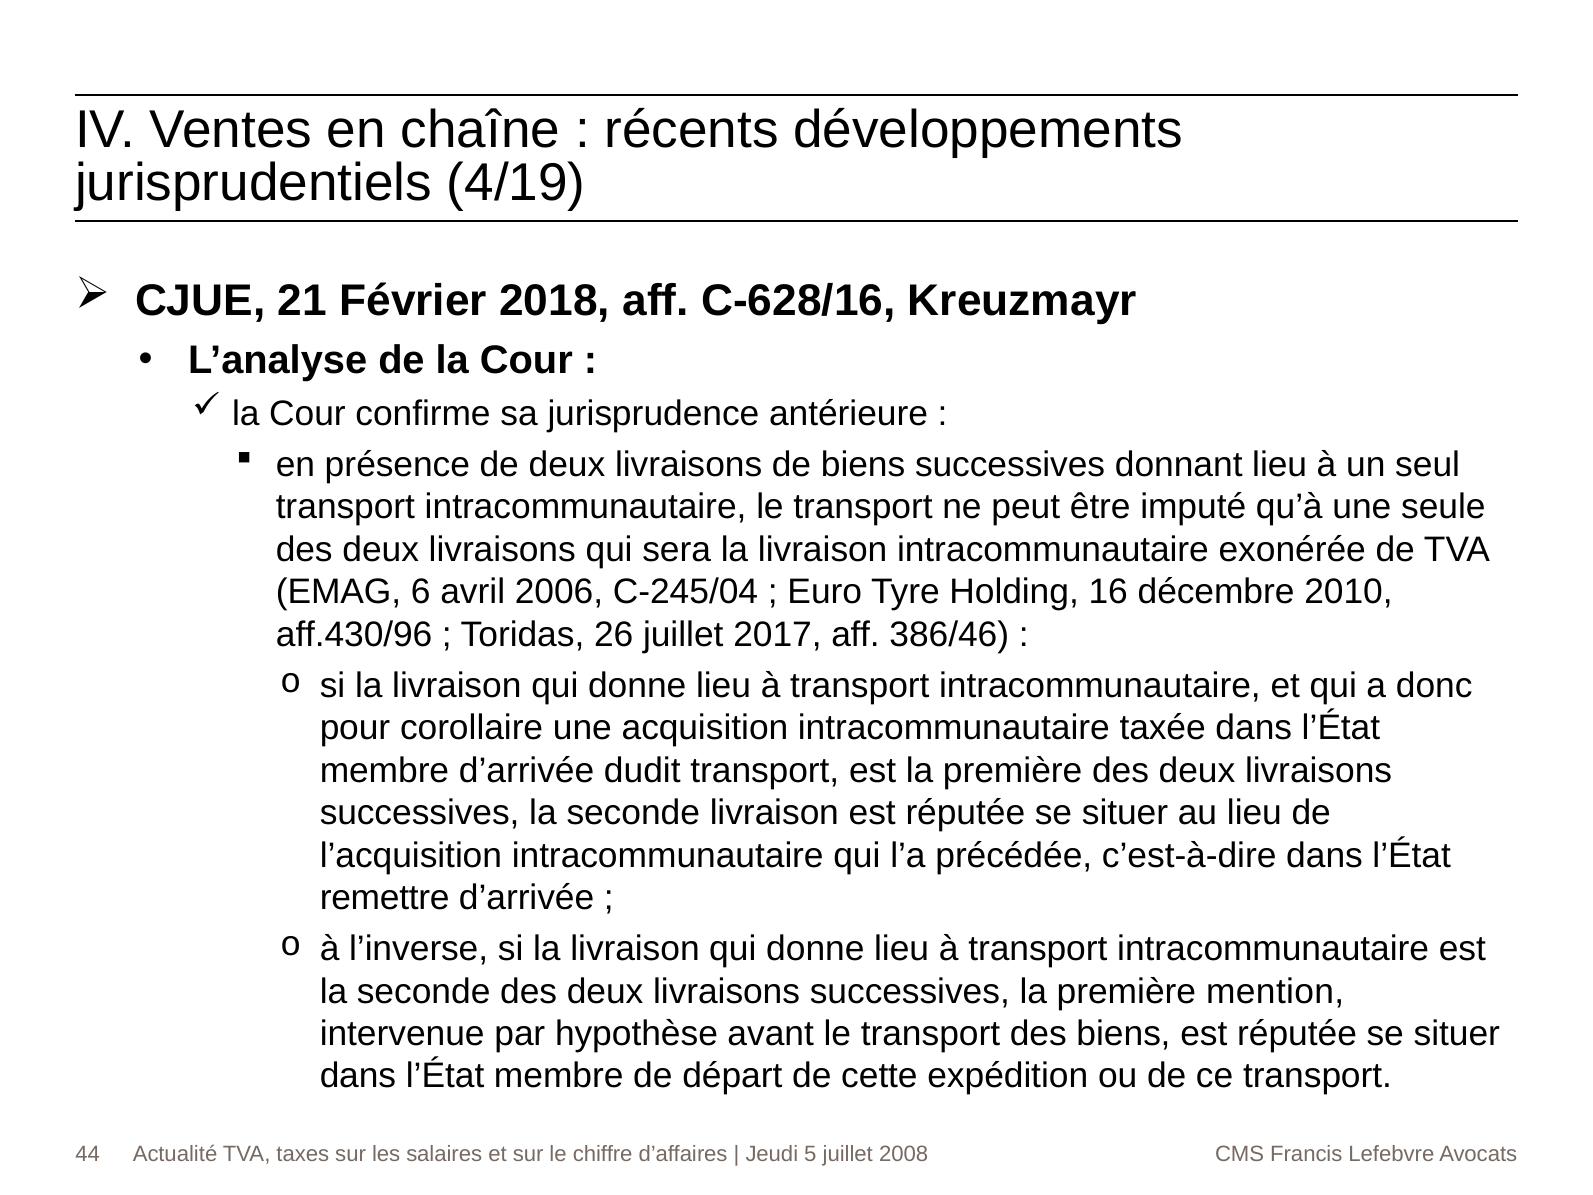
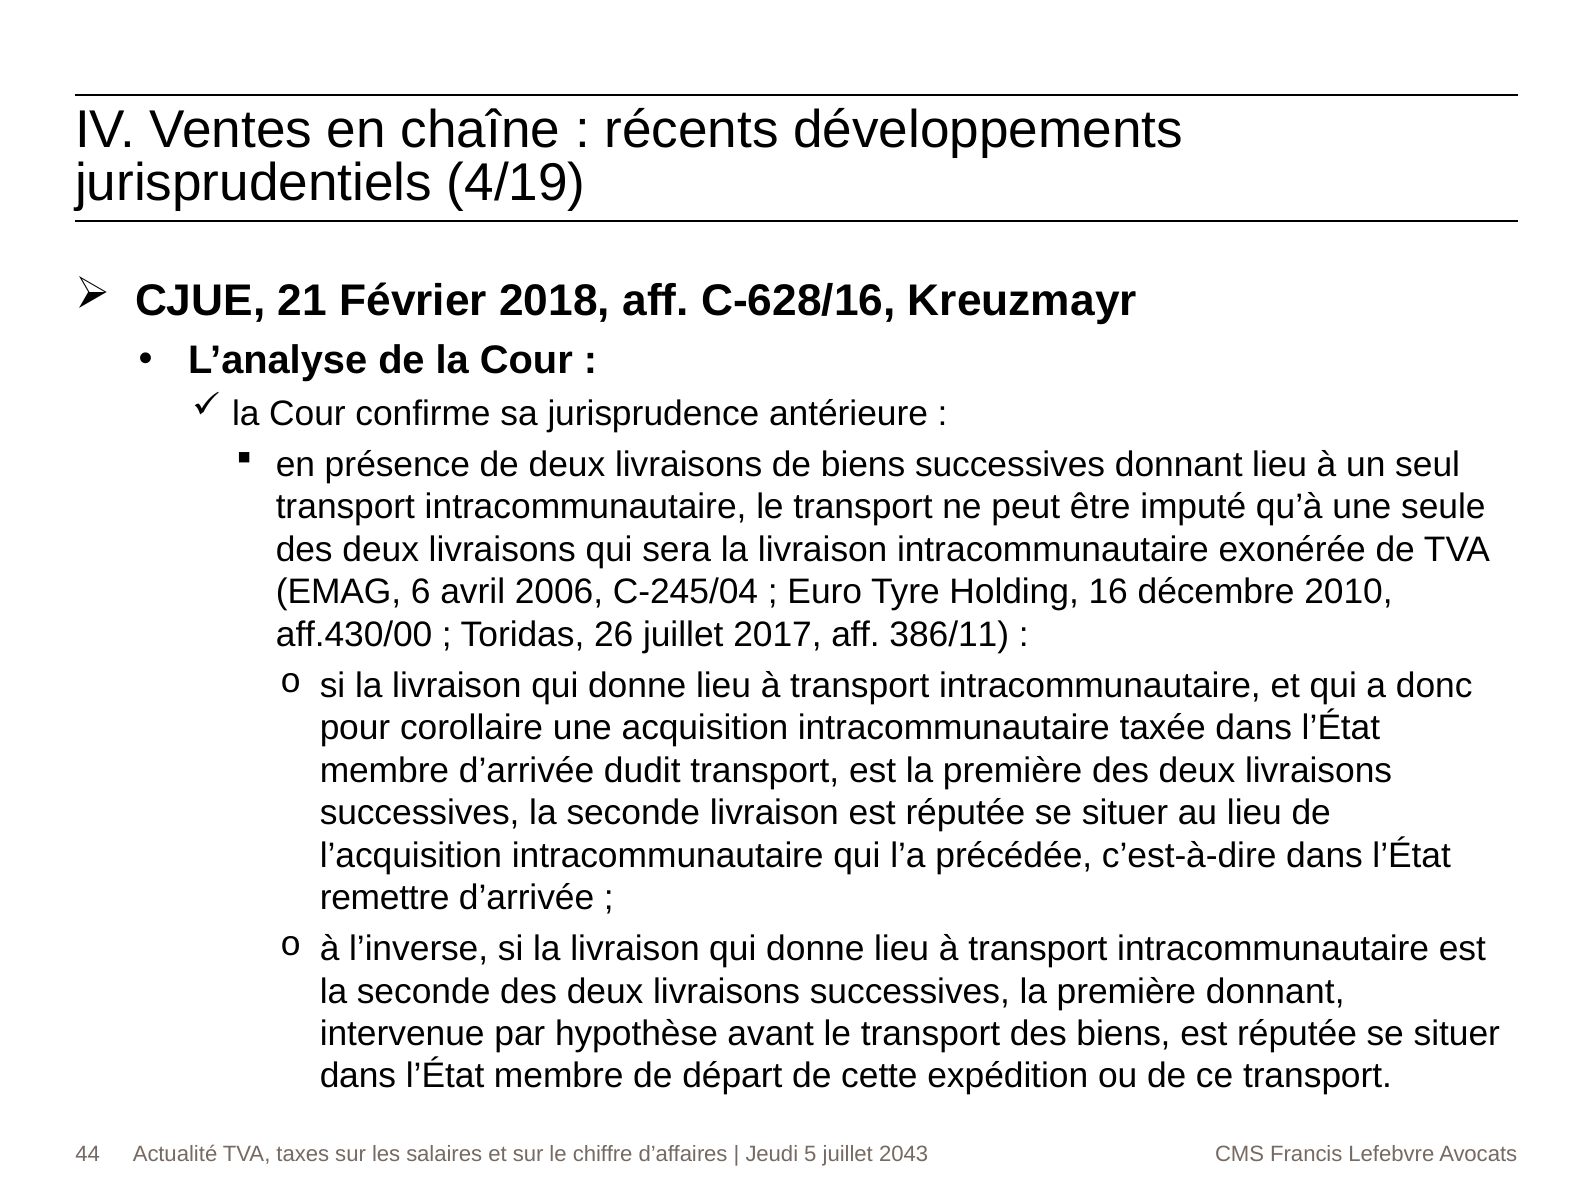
aff.430/96: aff.430/96 -> aff.430/00
386/46: 386/46 -> 386/11
première mention: mention -> donnant
2008: 2008 -> 2043
